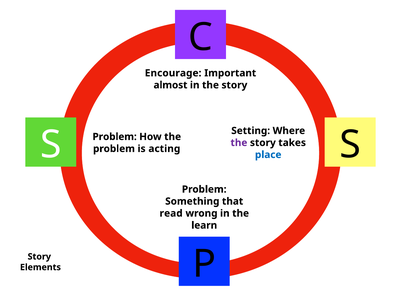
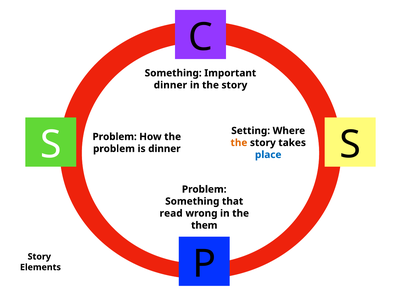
Encourage at (173, 73): Encourage -> Something
almost at (170, 85): almost -> dinner
the at (239, 143) colour: purple -> orange
is acting: acting -> dinner
learn: learn -> them
